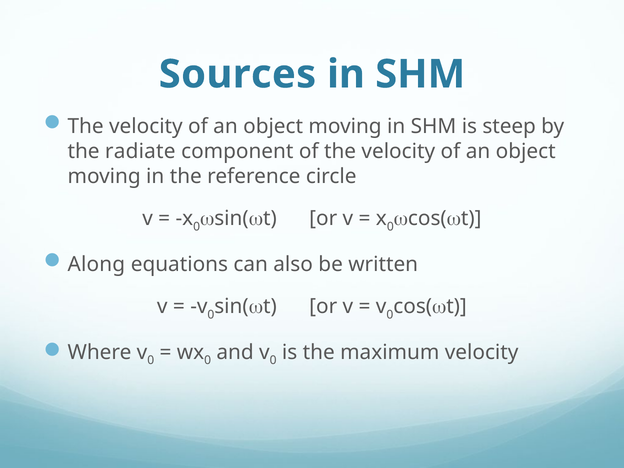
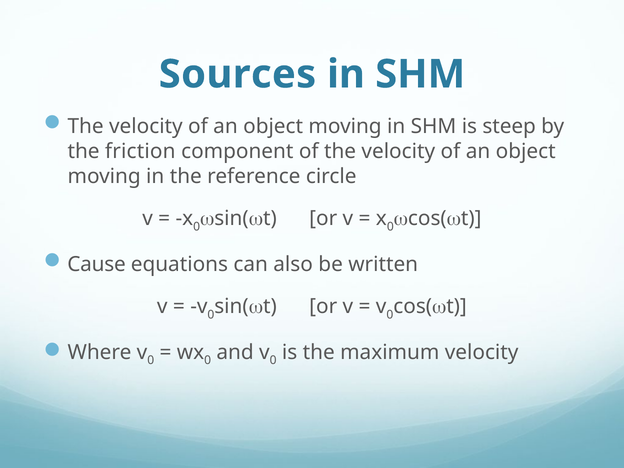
radiate: radiate -> friction
Along: Along -> Cause
